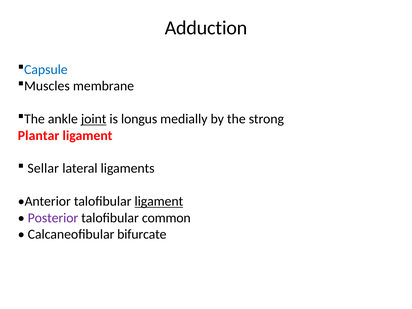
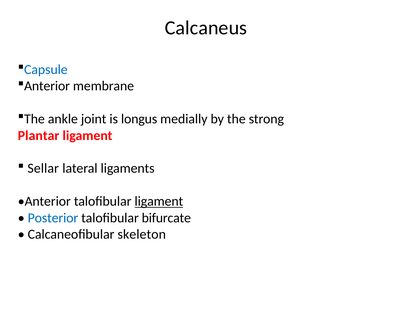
Adduction: Adduction -> Calcaneus
Muscles at (47, 86): Muscles -> Anterior
joint underline: present -> none
Posterior colour: purple -> blue
common: common -> bifurcate
bifurcate: bifurcate -> skeleton
